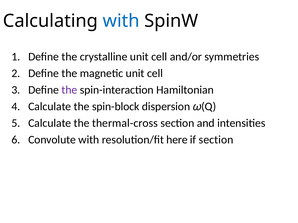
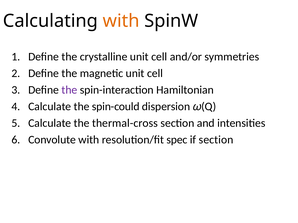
with at (121, 21) colour: blue -> orange
spin-block: spin-block -> spin-could
here: here -> spec
